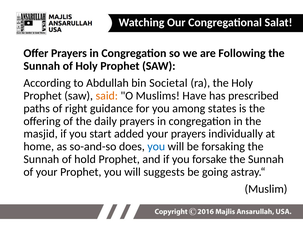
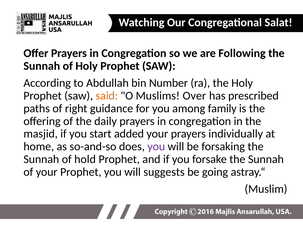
Societal: Societal -> Number
Have: Have -> Over
states: states -> family
you at (156, 147) colour: blue -> purple
